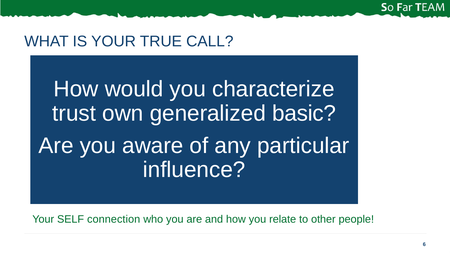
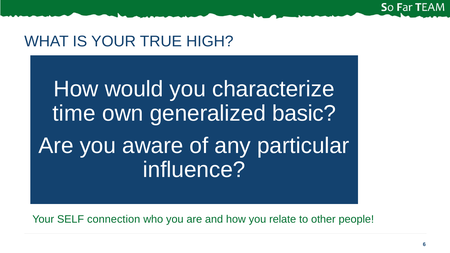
CALL: CALL -> HIGH
trust: trust -> time
